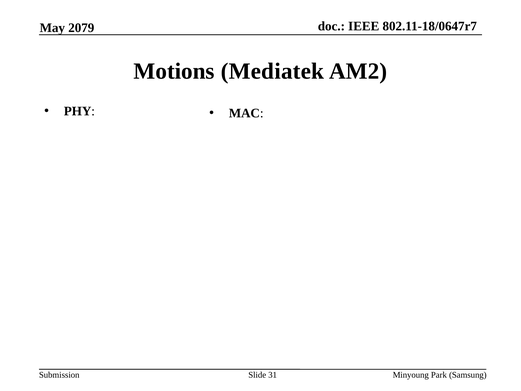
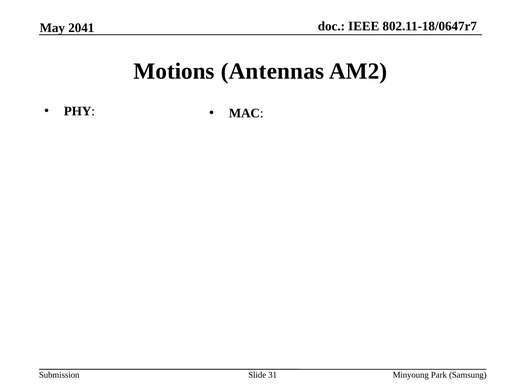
2079: 2079 -> 2041
Mediatek: Mediatek -> Antennas
